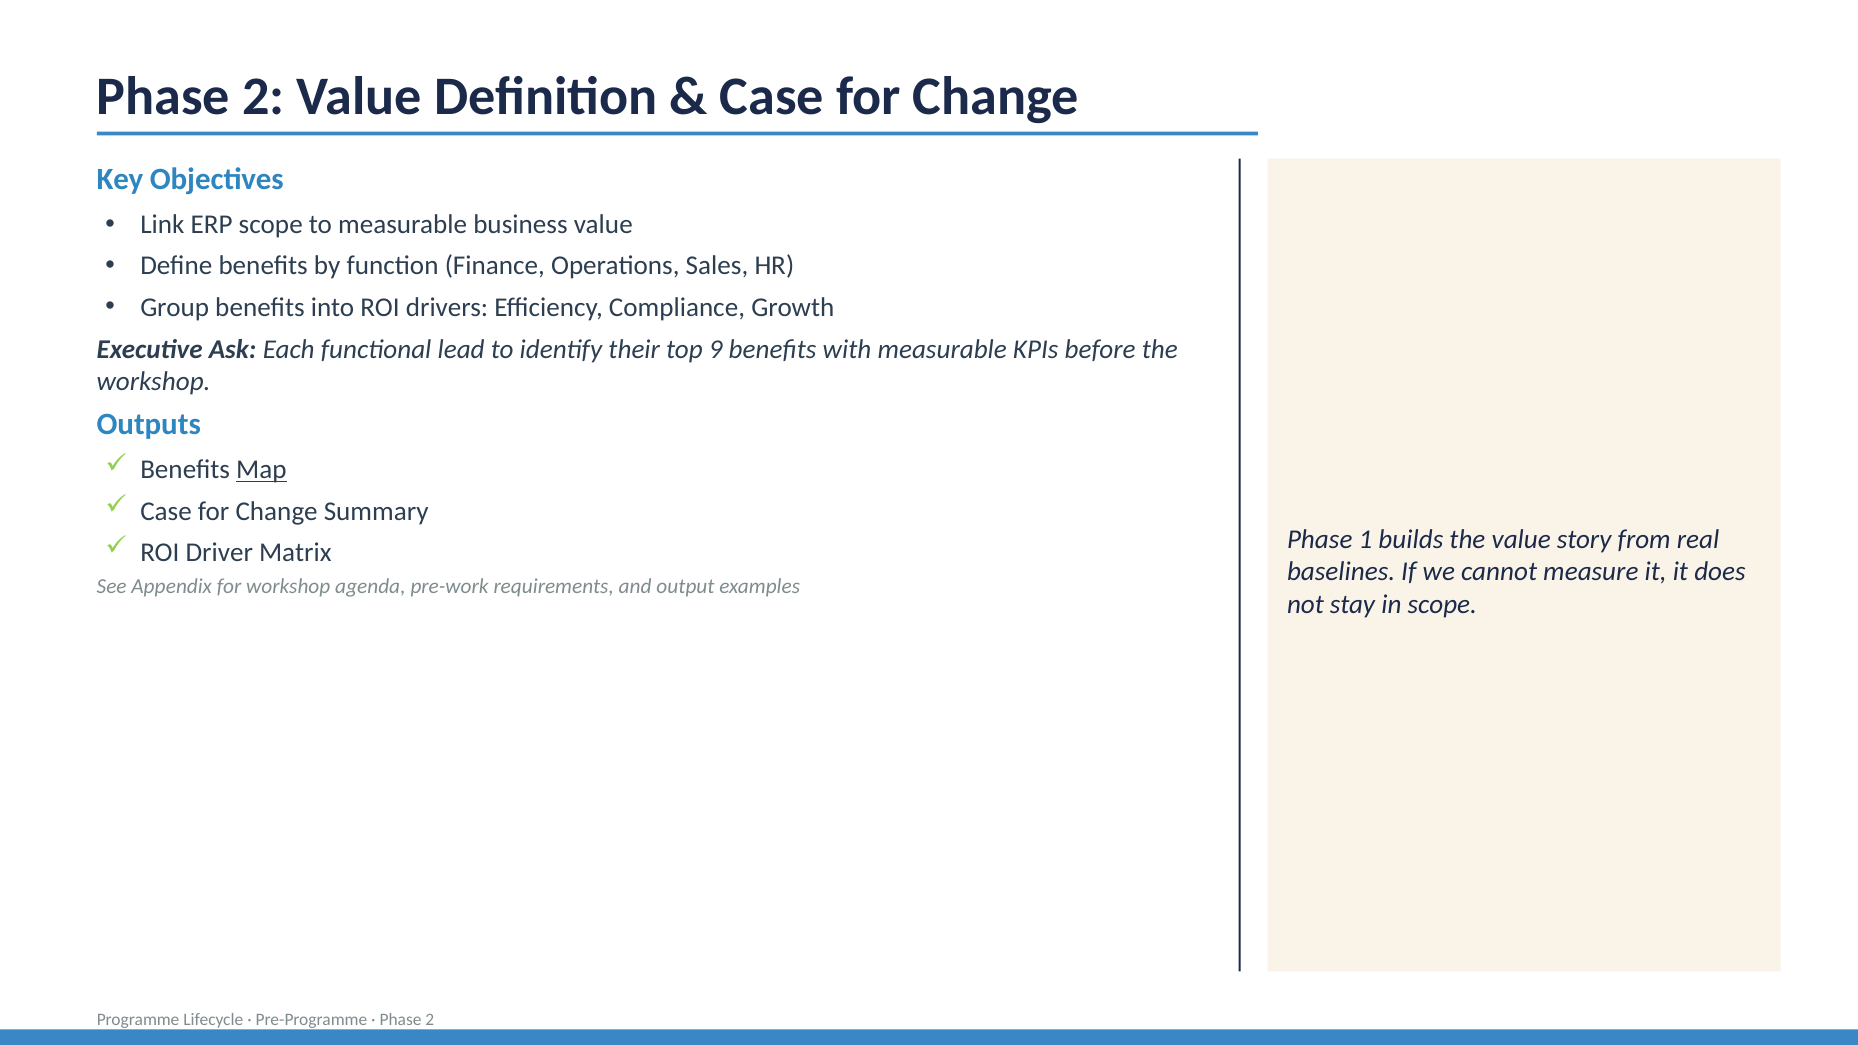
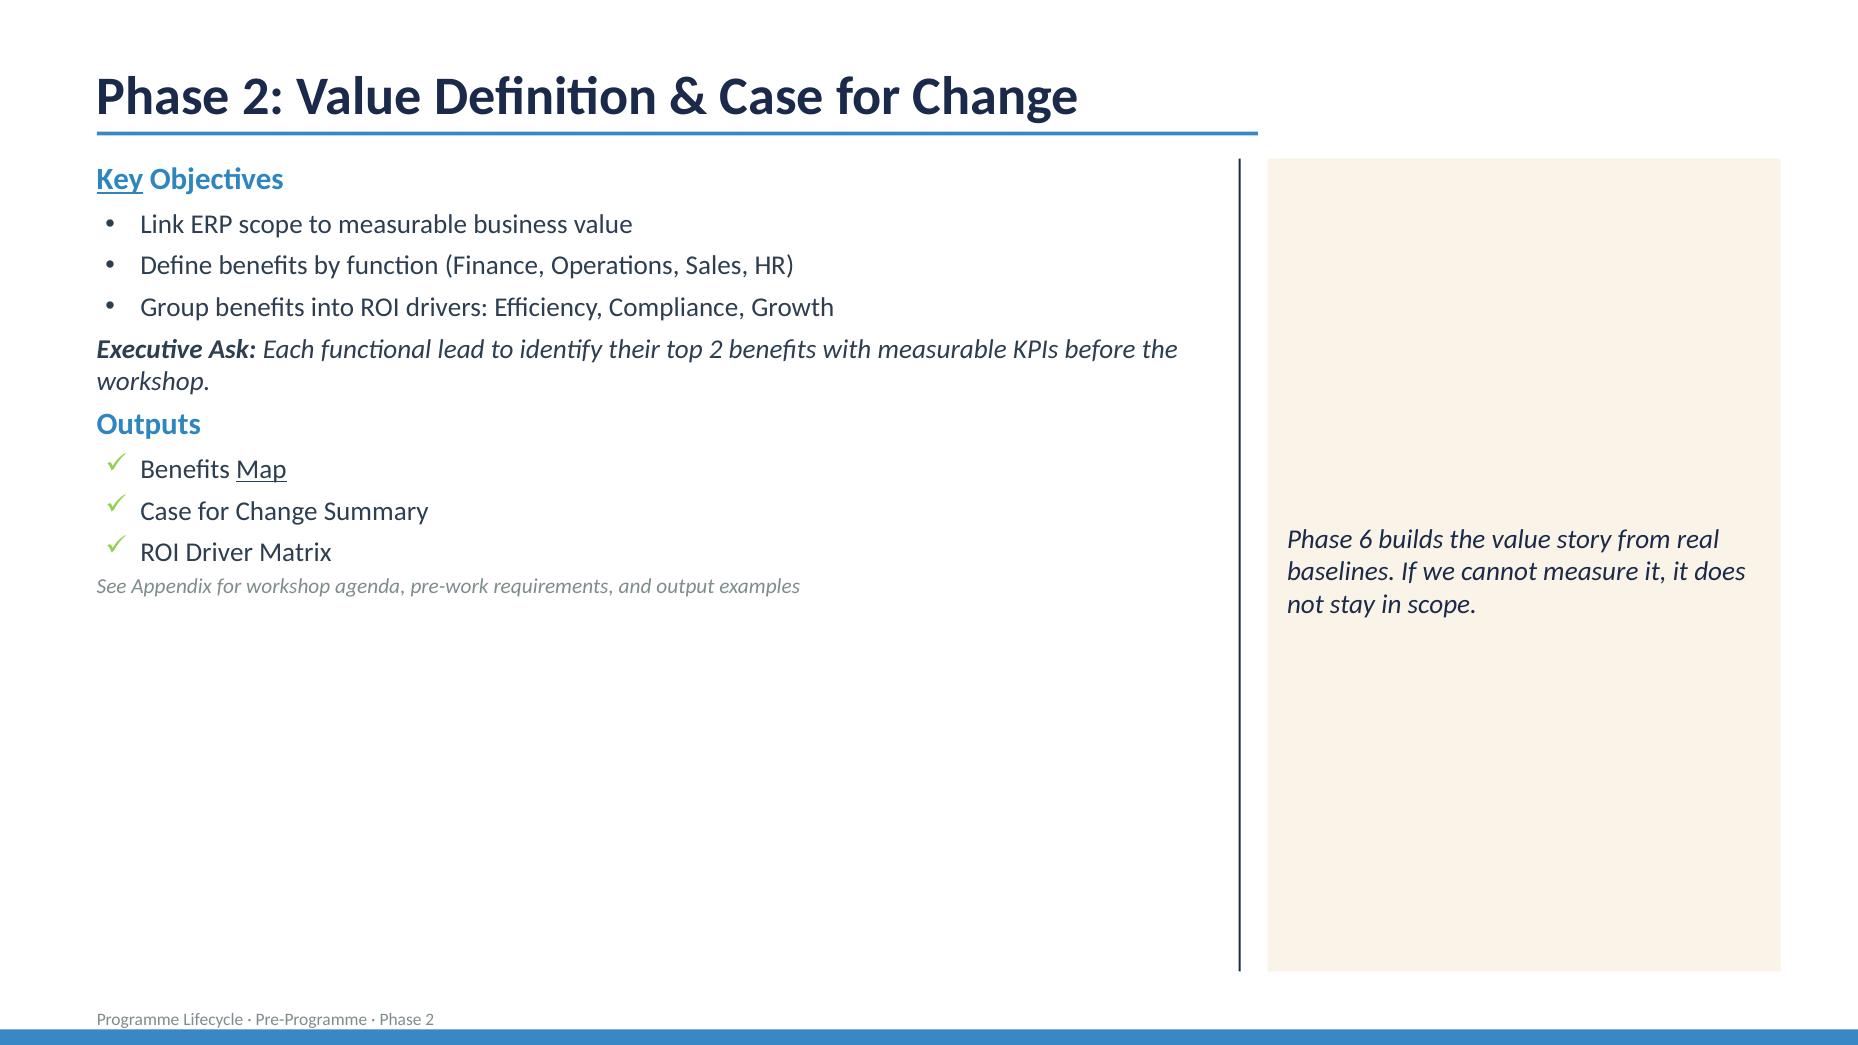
Key underline: none -> present
top 9: 9 -> 2
1: 1 -> 6
